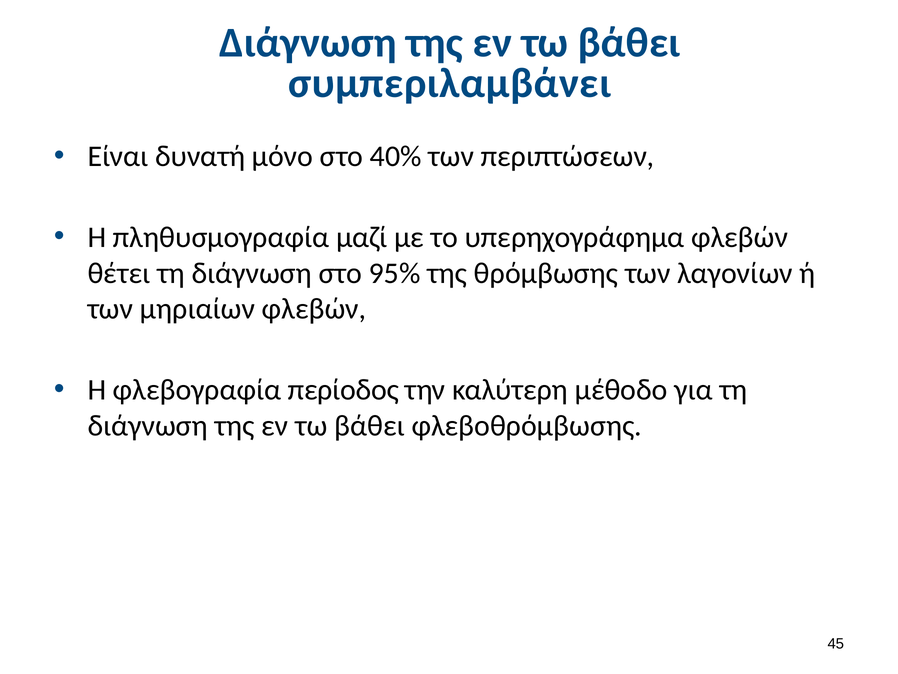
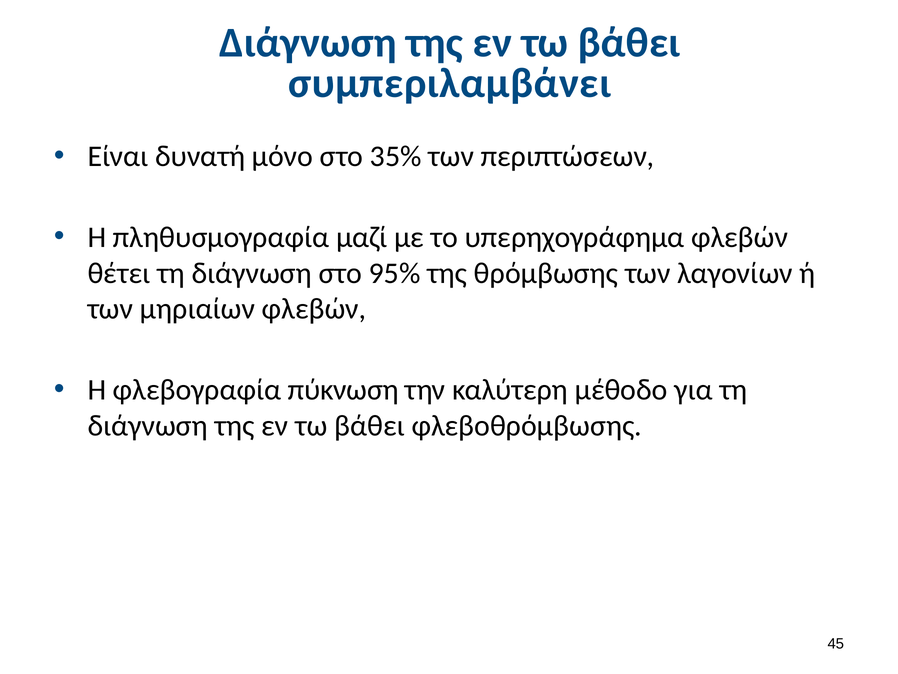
40%: 40% -> 35%
περίοδος: περίοδος -> πύκνωση
